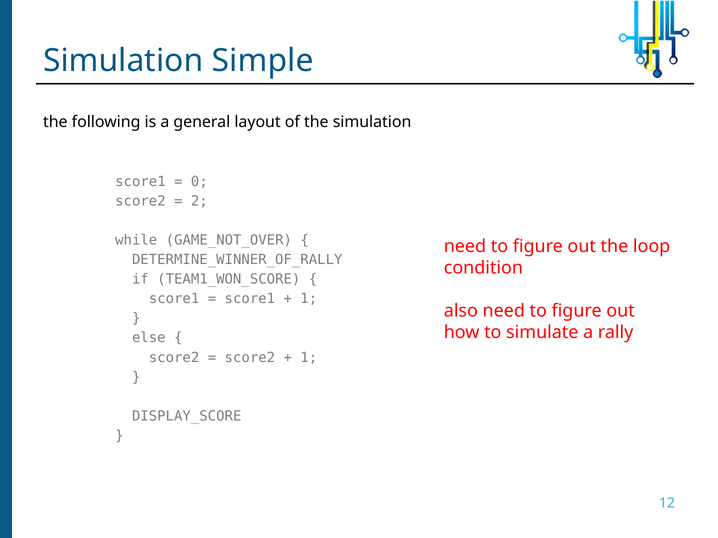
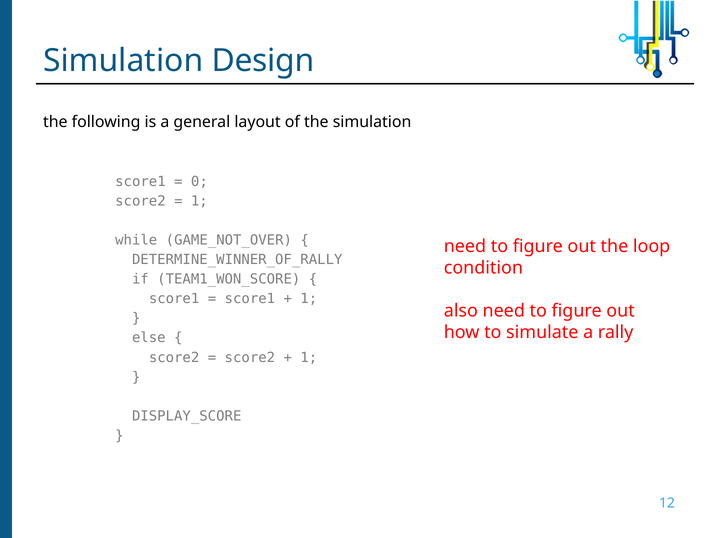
Simple: Simple -> Design
2 at (199, 201): 2 -> 1
